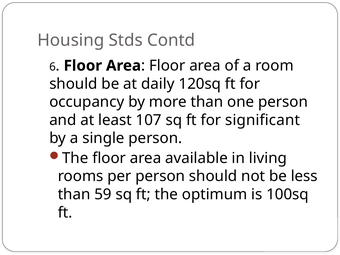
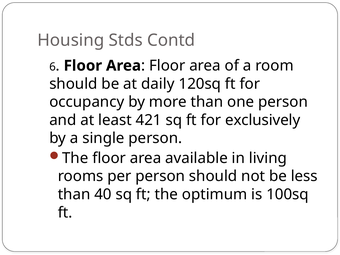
107: 107 -> 421
significant: significant -> exclusively
59: 59 -> 40
